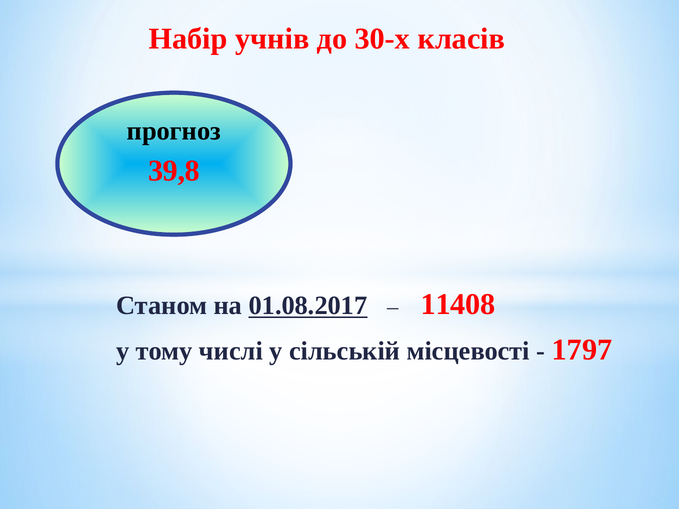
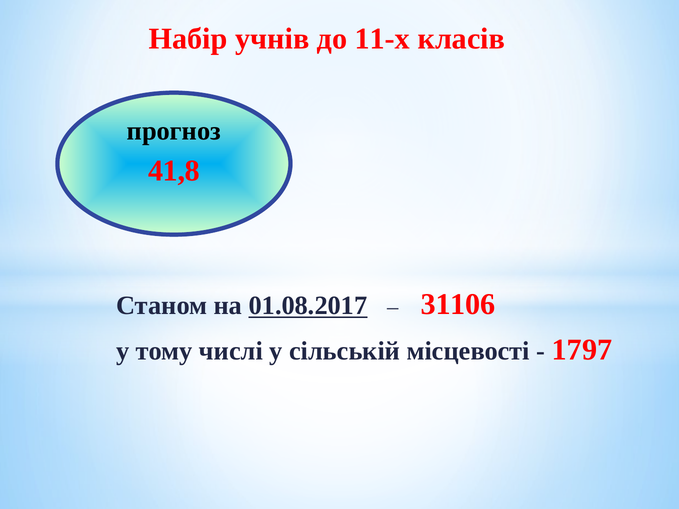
30-х: 30-х -> 11-х
39,8: 39,8 -> 41,8
11408: 11408 -> 31106
